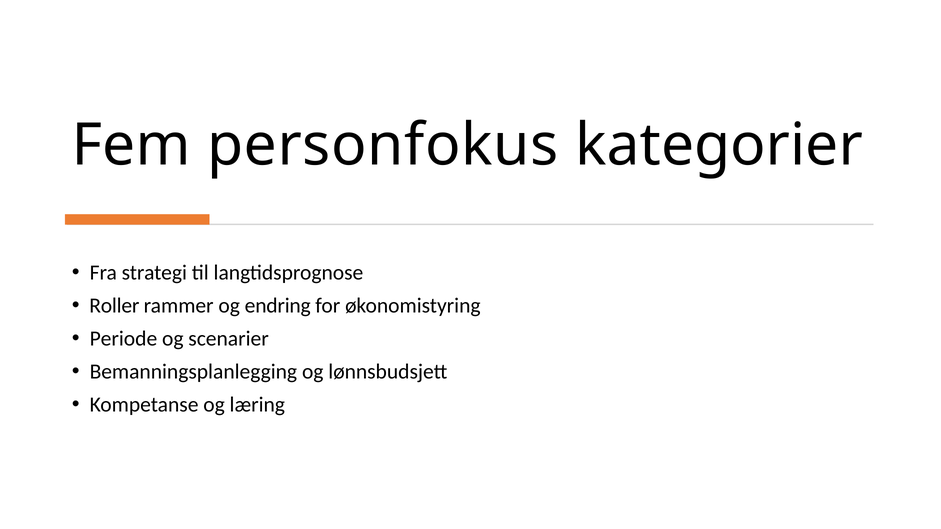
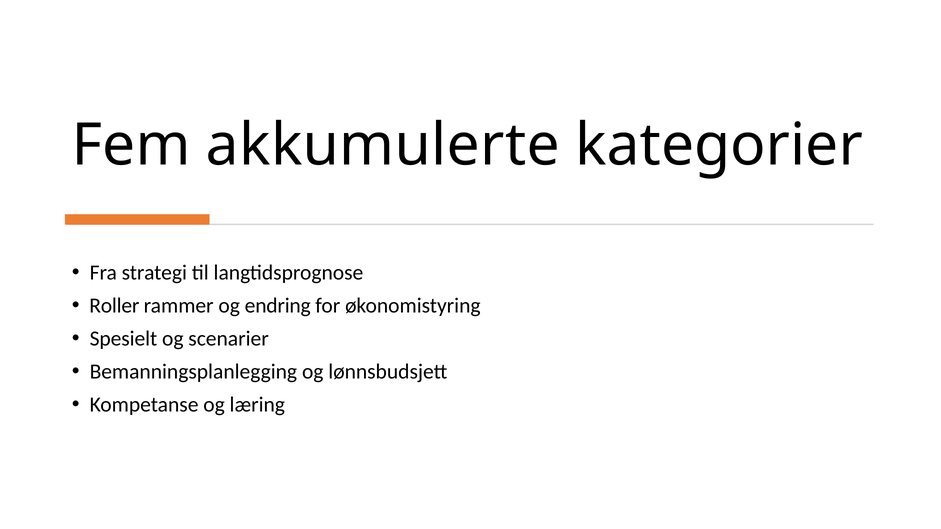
personfokus: personfokus -> akkumulerte
Periode: Periode -> Spesielt
